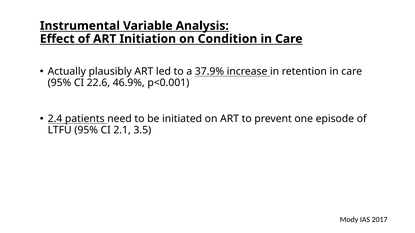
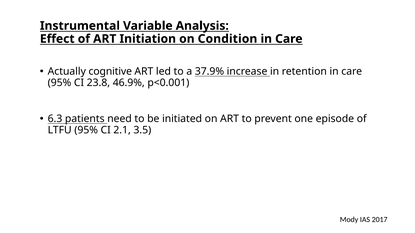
plausibly: plausibly -> cognitive
22.6: 22.6 -> 23.8
2.4: 2.4 -> 6.3
